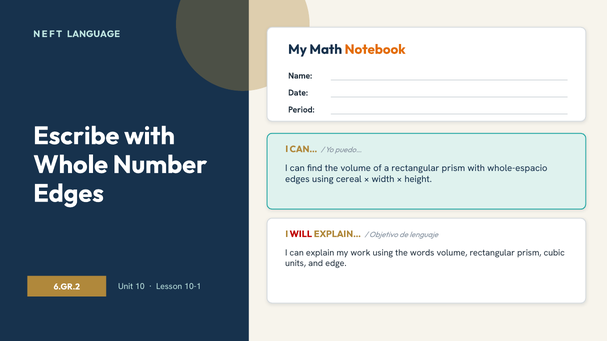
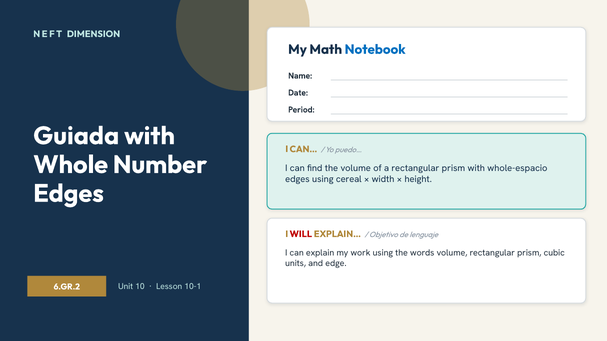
LANGUAGE: LANGUAGE -> DIMENSION
Notebook colour: orange -> blue
Escribe: Escribe -> Guiada
